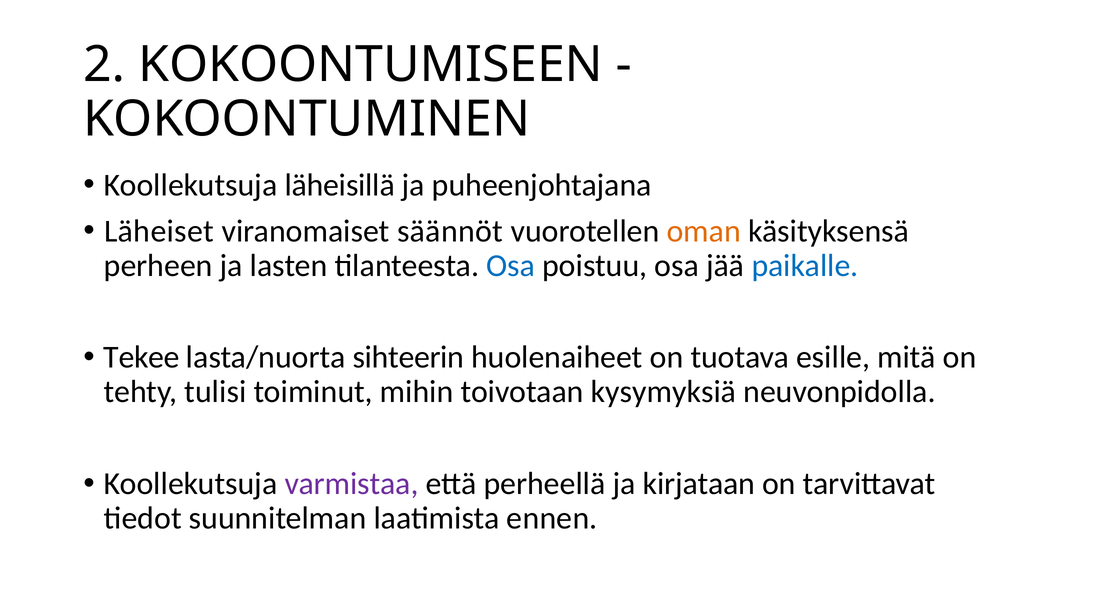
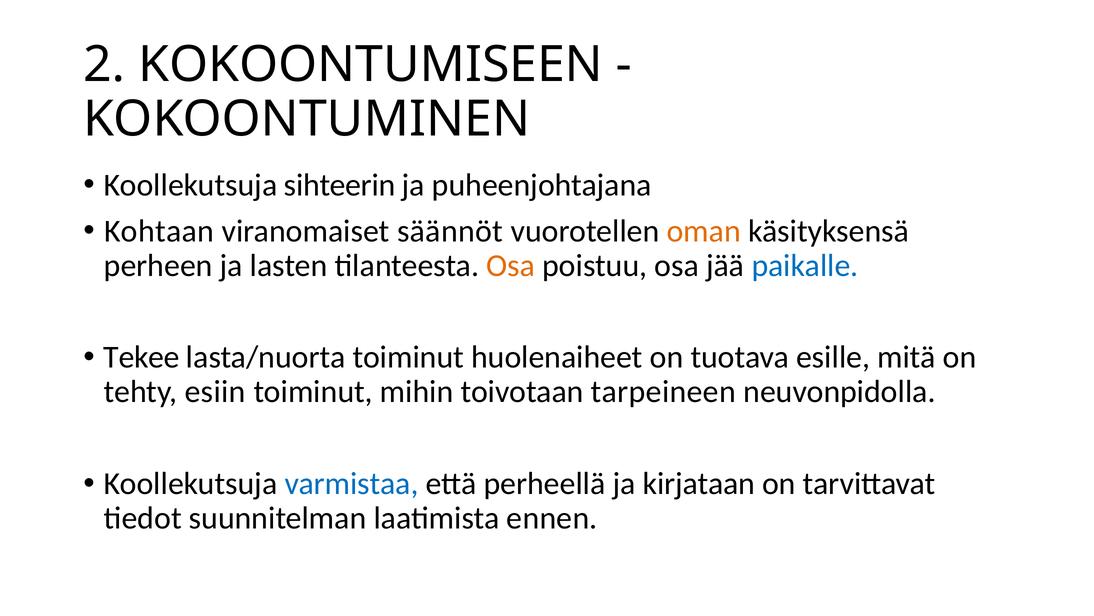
läheisillä: läheisillä -> sihteerin
Läheiset: Läheiset -> Kohtaan
Osa at (511, 265) colour: blue -> orange
lasta/nuorta sihteerin: sihteerin -> toiminut
tulisi: tulisi -> esiin
kysymyksiä: kysymyksiä -> tarpeineen
varmistaa colour: purple -> blue
